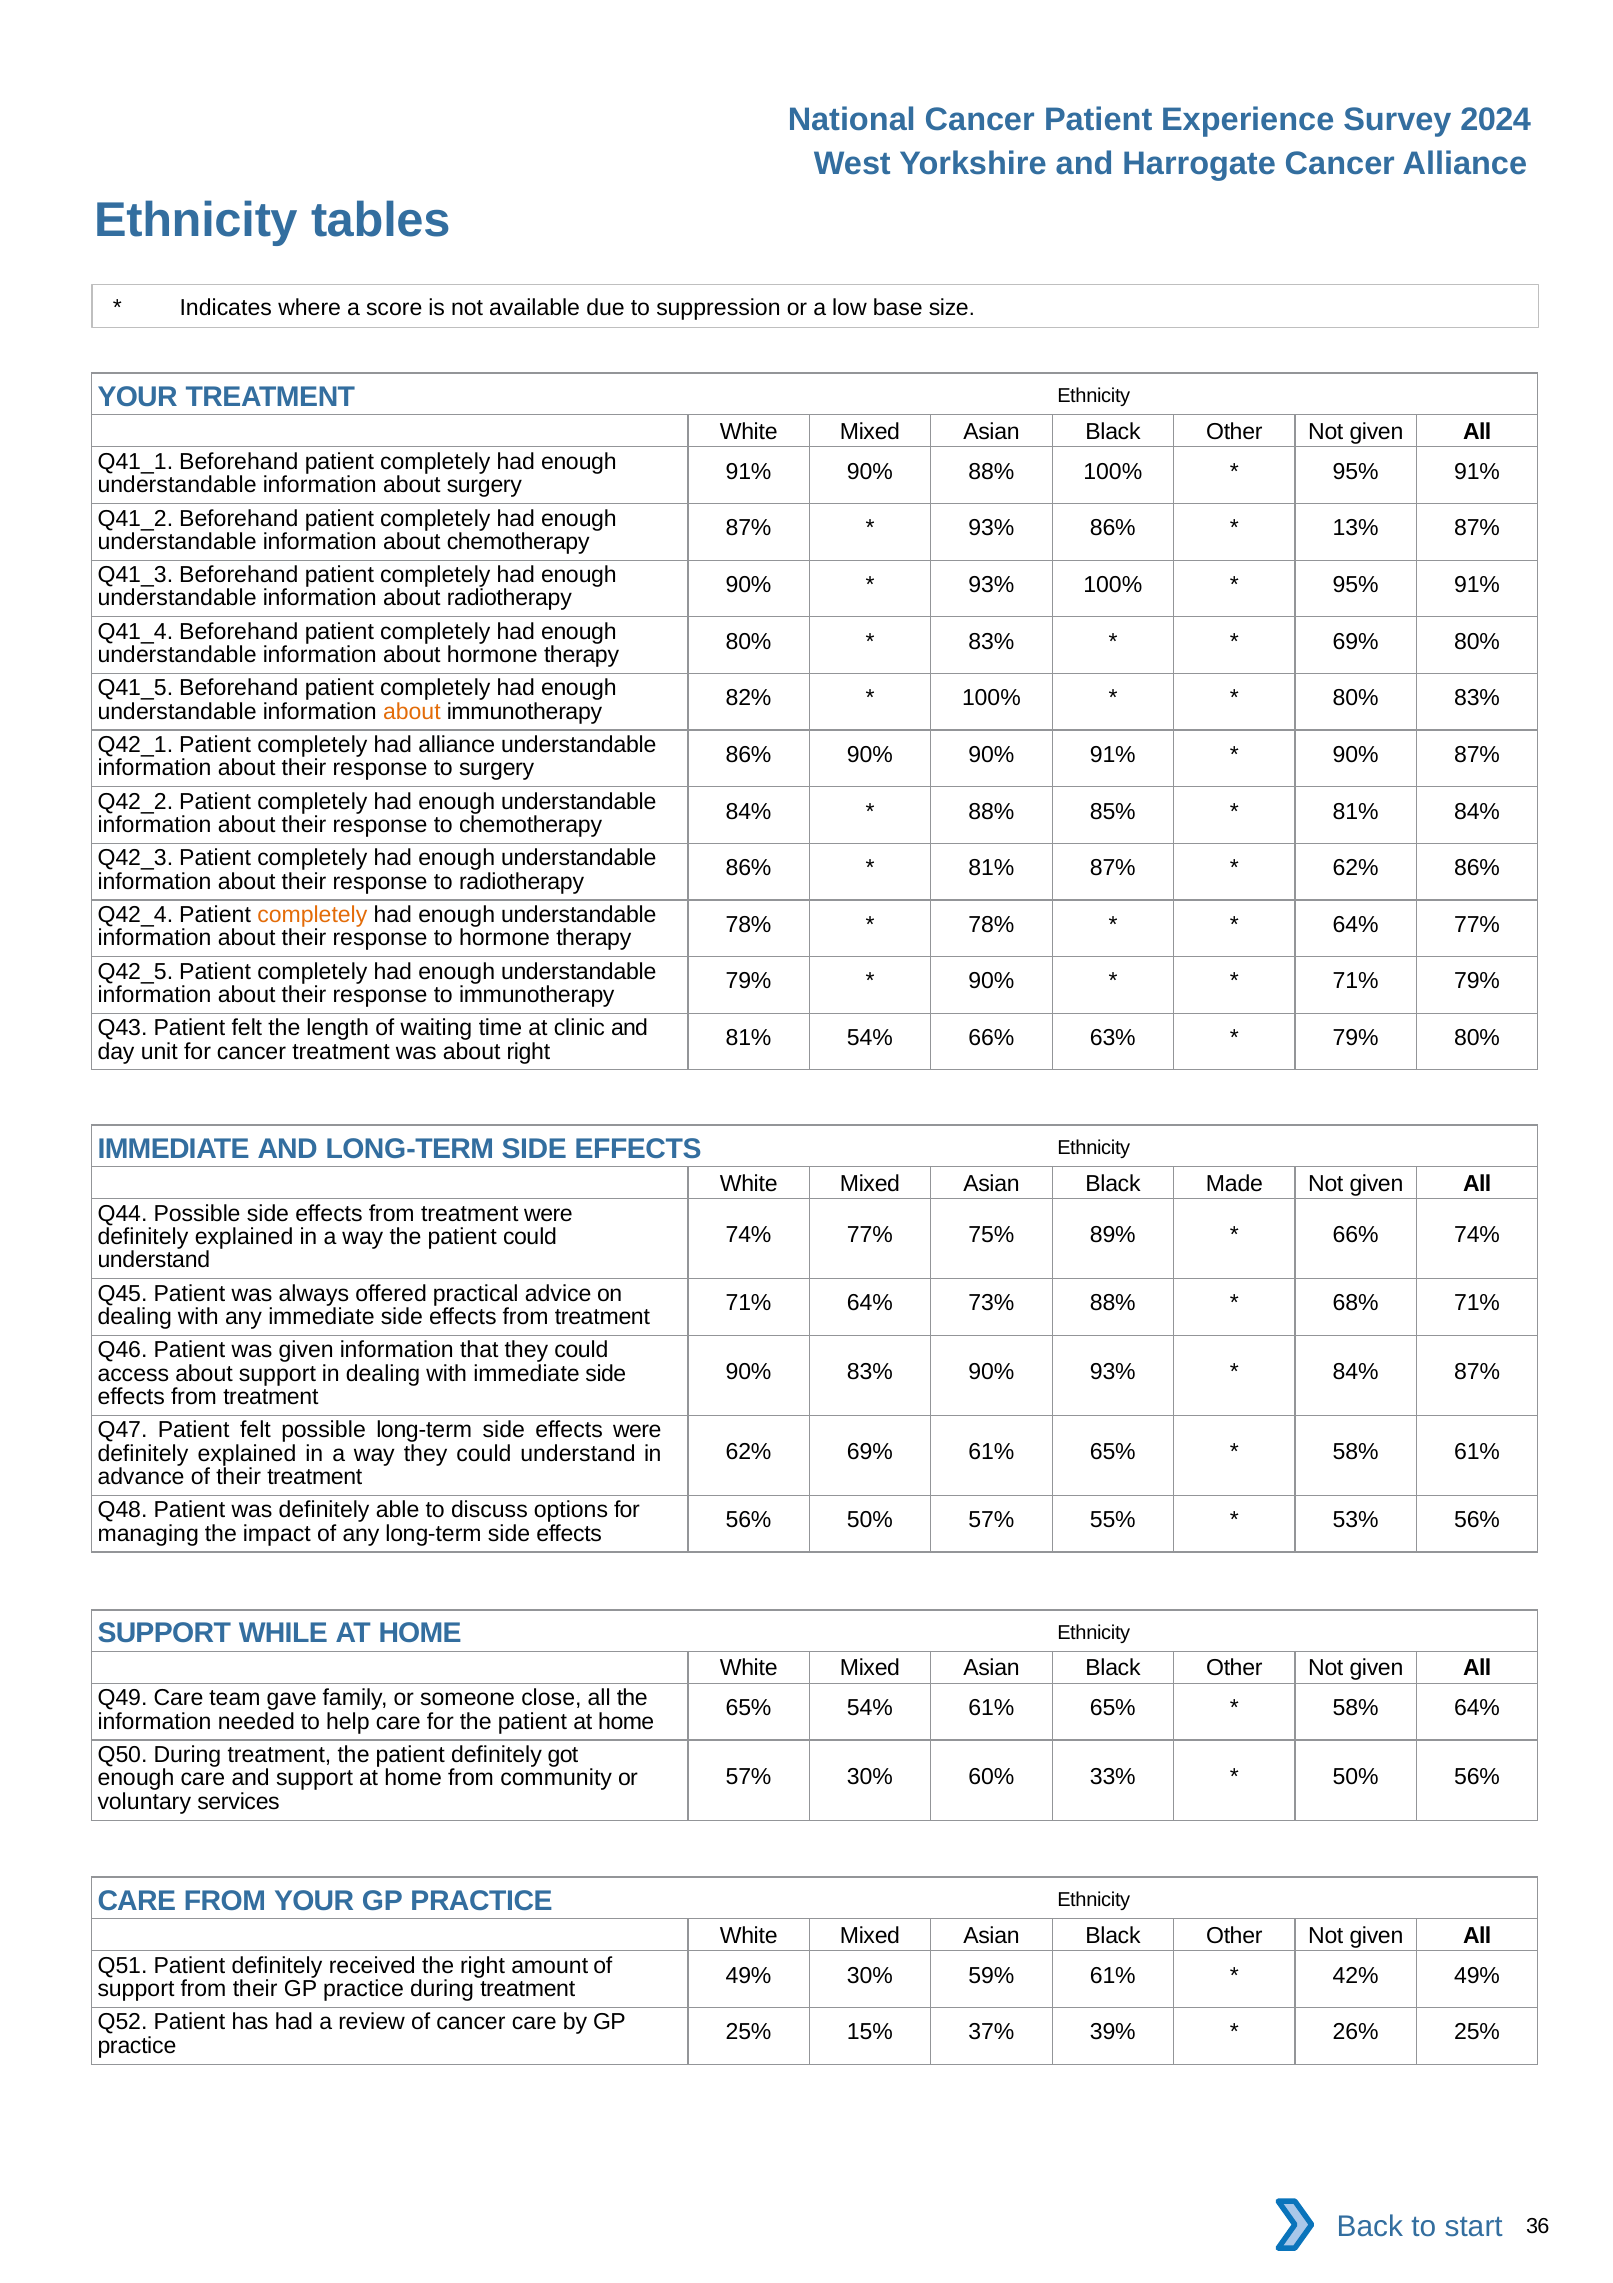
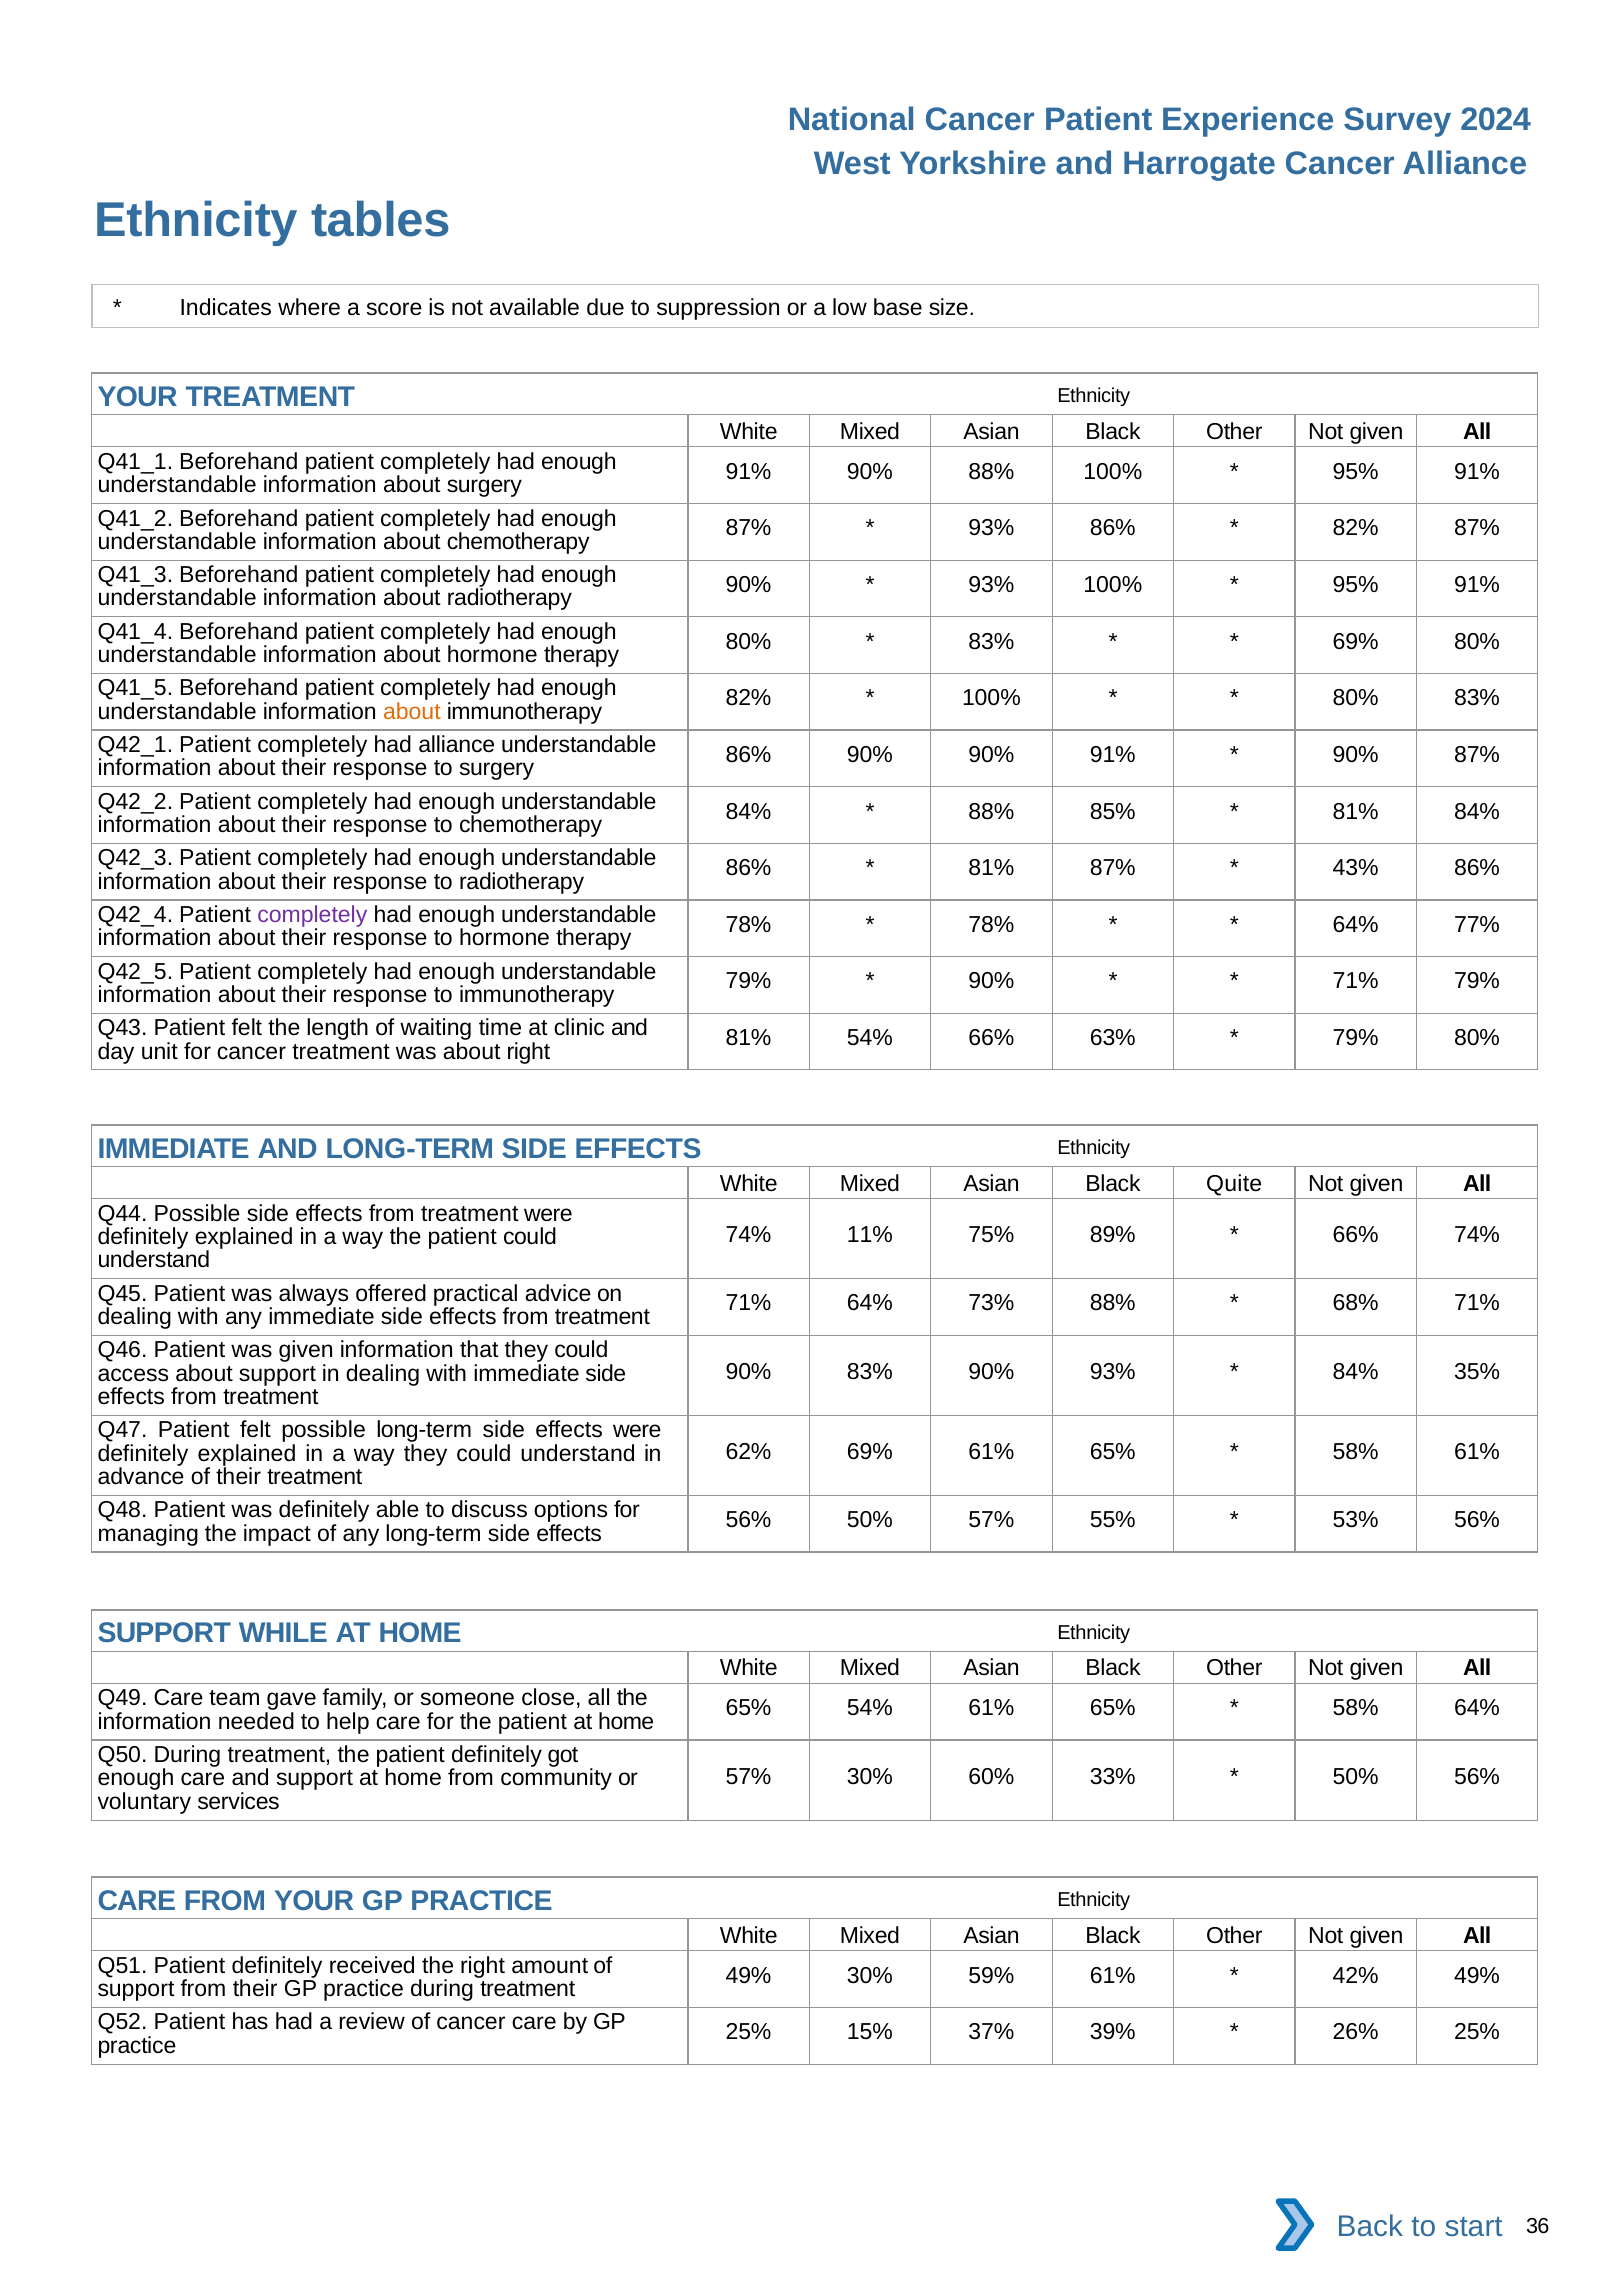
13% at (1356, 528): 13% -> 82%
62% at (1356, 868): 62% -> 43%
completely at (312, 915) colour: orange -> purple
Made: Made -> Quite
74% 77%: 77% -> 11%
84% 87%: 87% -> 35%
